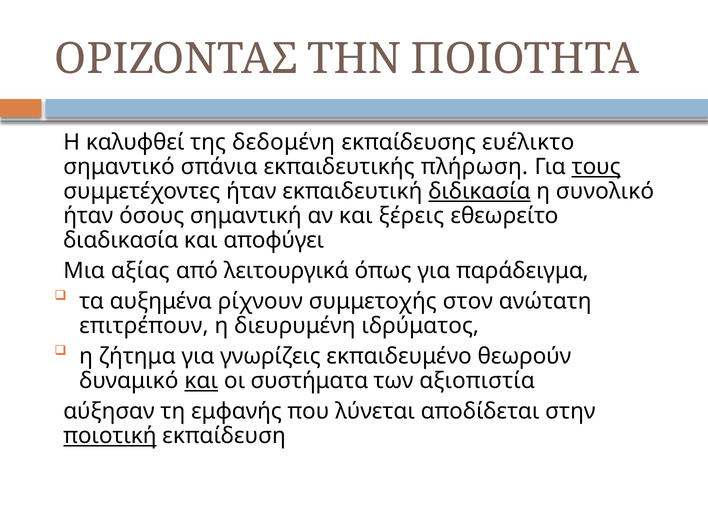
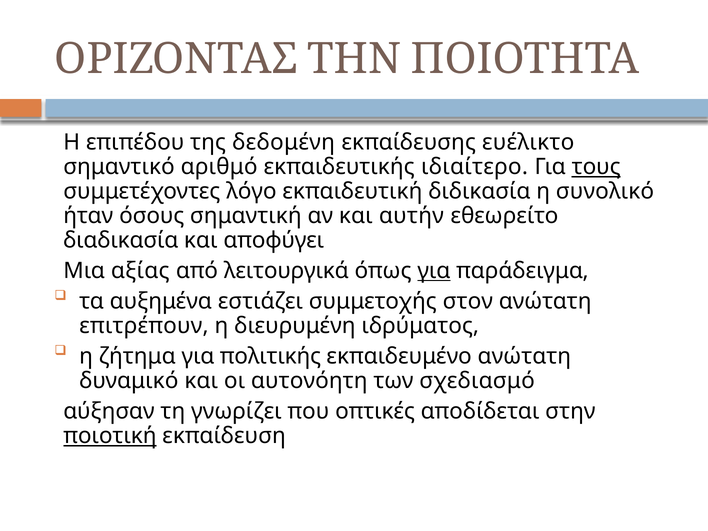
καλυφθεί: καλυφθεί -> επιπέδου
σπάνια: σπάνια -> αριθμό
πλήρωση: πλήρωση -> ιδιαίτερο
συμμετέχοντες ήταν: ήταν -> λόγο
διδικασία underline: present -> none
ξέρεις: ξέρεις -> αυτήν
για at (434, 271) underline: none -> present
ρίχνουν: ρίχνουν -> εστιάζει
γνωρίζεις: γνωρίζεις -> πολιτικής
εκπαιδευμένο θεωρούν: θεωρούν -> ανώτατη
και at (201, 381) underline: present -> none
συστήματα: συστήματα -> αυτονόητη
αξιοπιστία: αξιοπιστία -> σχεδιασμό
εμφανής: εμφανής -> γνωρίζει
λύνεται: λύνεται -> οπτικές
